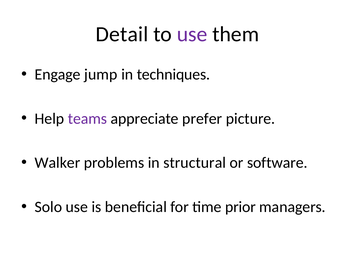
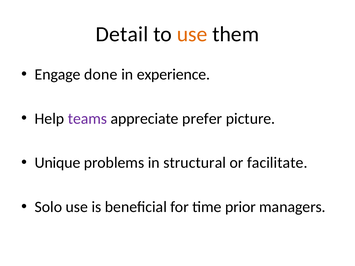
use at (192, 34) colour: purple -> orange
jump: jump -> done
techniques: techniques -> experience
Walker: Walker -> Unique
software: software -> facilitate
